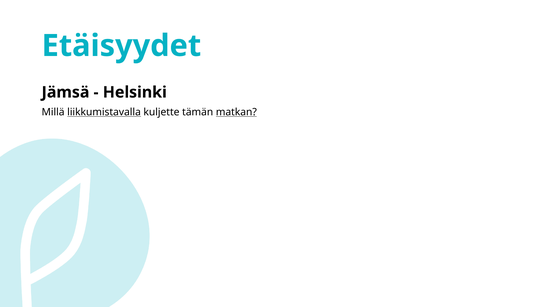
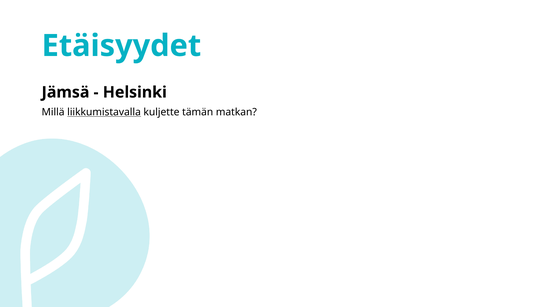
matkan underline: present -> none
